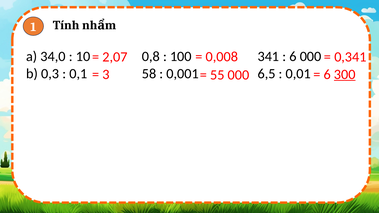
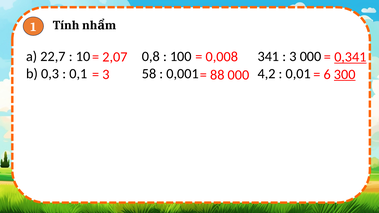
34,0: 34,0 -> 22,7
6 at (293, 56): 6 -> 3
0,341 underline: none -> present
6,5: 6,5 -> 4,2
55: 55 -> 88
